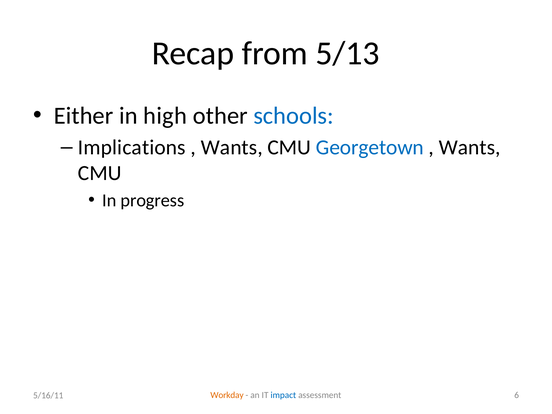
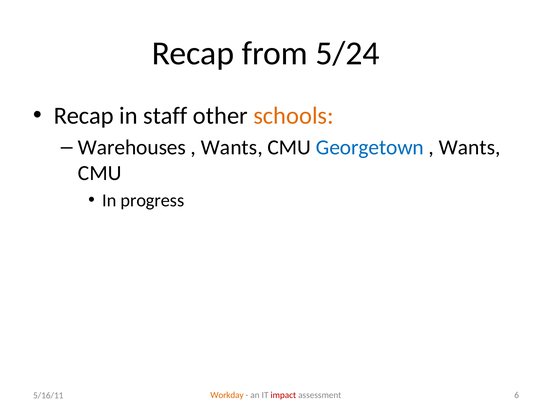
5/13: 5/13 -> 5/24
Either at (84, 116): Either -> Recap
high: high -> staff
schools colour: blue -> orange
Implications: Implications -> Warehouses
impact colour: blue -> red
